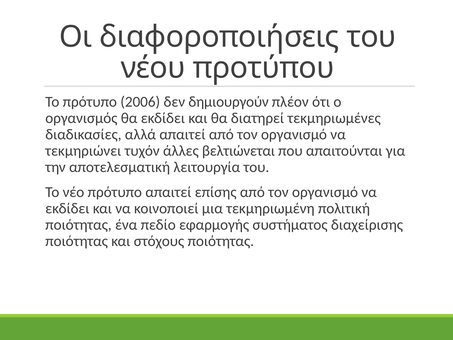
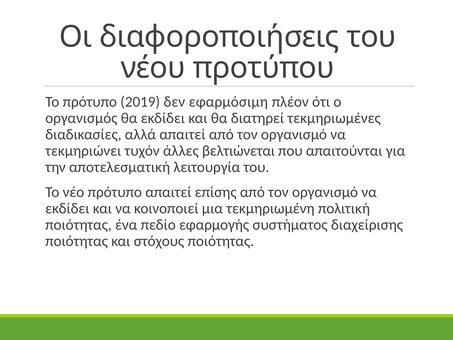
2006: 2006 -> 2019
δημιουργούν: δημιουργούν -> εφαρμόσιμη
